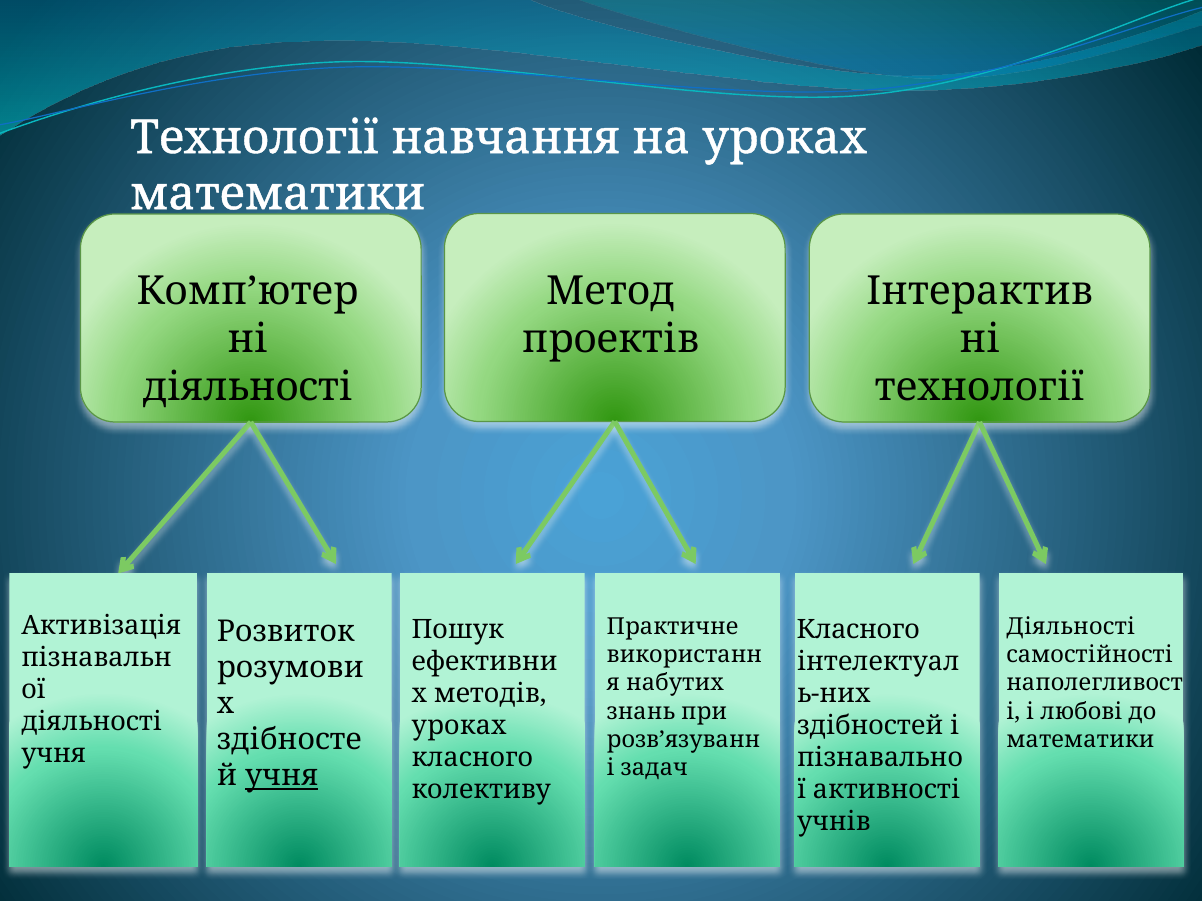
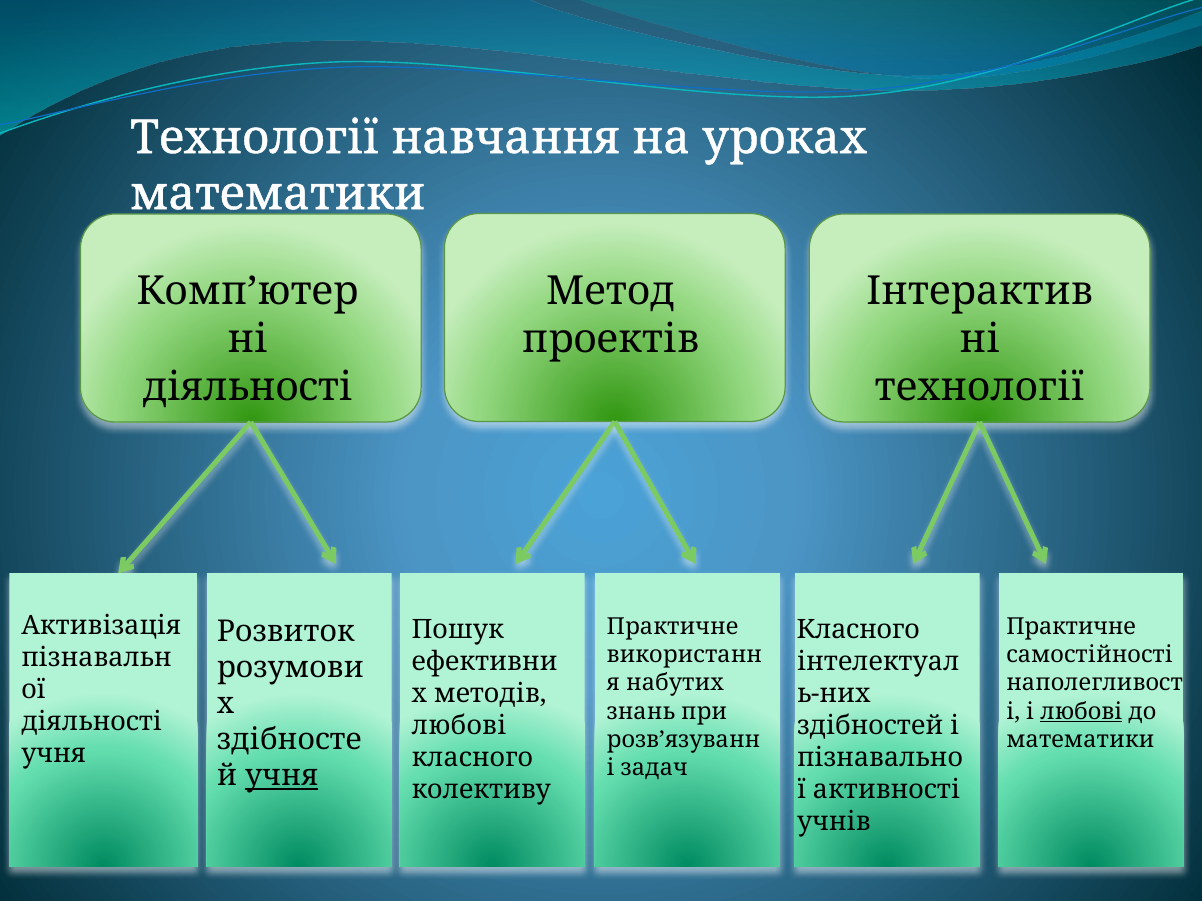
Діяльності at (1071, 627): Діяльності -> Практичне
любові at (1081, 712) underline: none -> present
уроках at (459, 726): уроках -> любові
